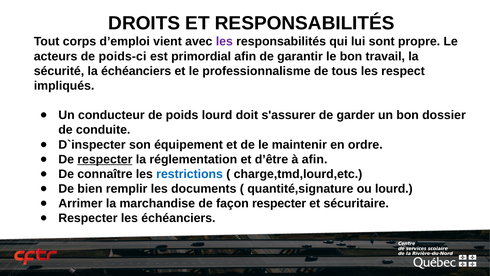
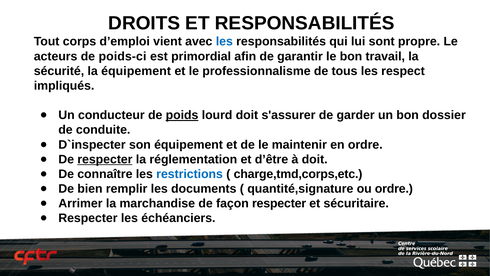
les at (224, 42) colour: purple -> blue
la échéanciers: échéanciers -> équipement
poids underline: none -> present
à afin: afin -> doit
charge,tmd,lourd,etc: charge,tmd,lourd,etc -> charge,tmd,corps,etc
ou lourd: lourd -> ordre
